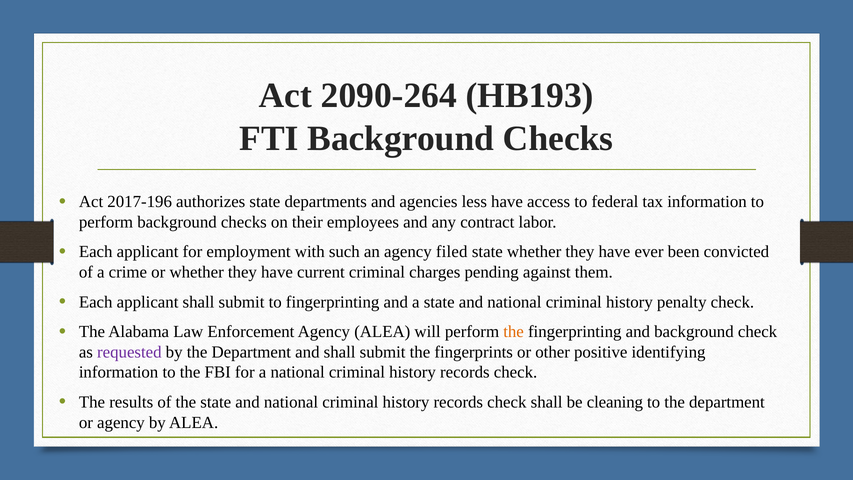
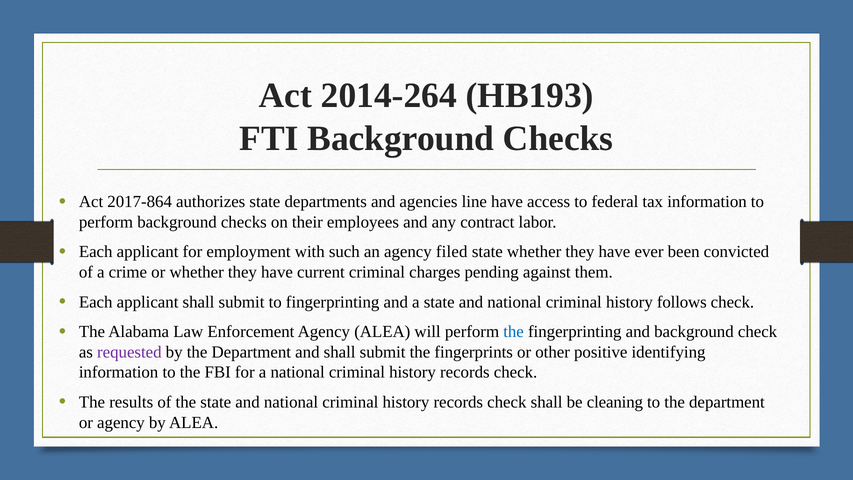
2090-264: 2090-264 -> 2014-264
2017-196: 2017-196 -> 2017-864
less: less -> line
penalty: penalty -> follows
the at (514, 332) colour: orange -> blue
